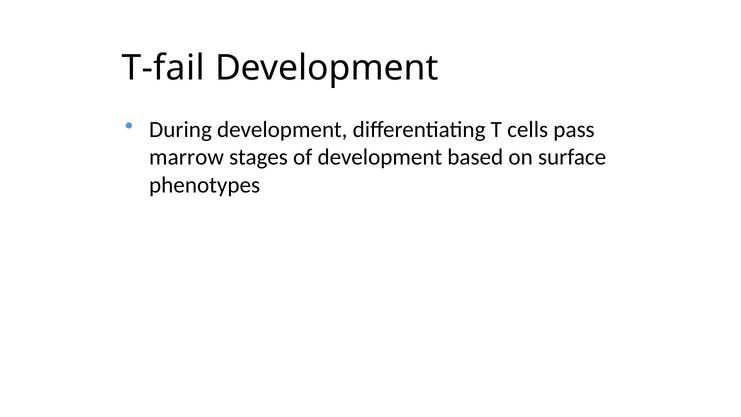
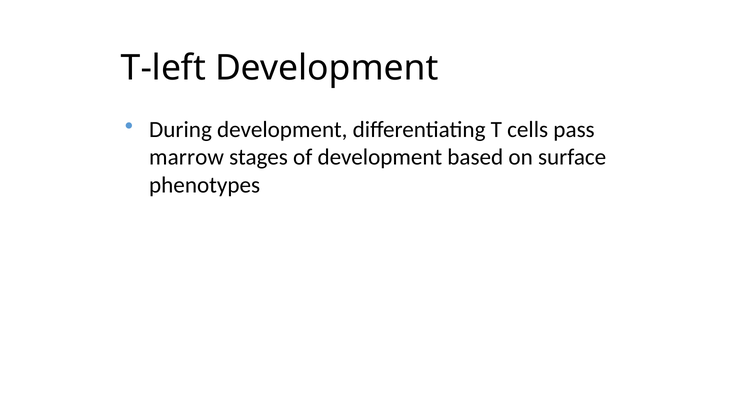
T-fail: T-fail -> T-left
